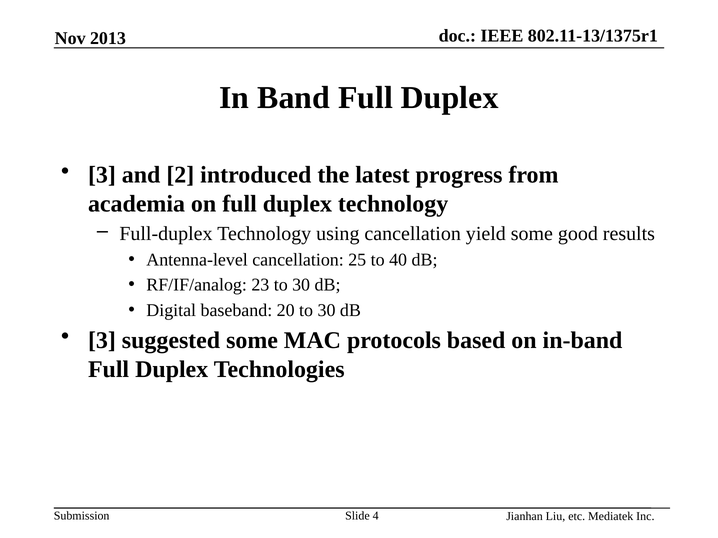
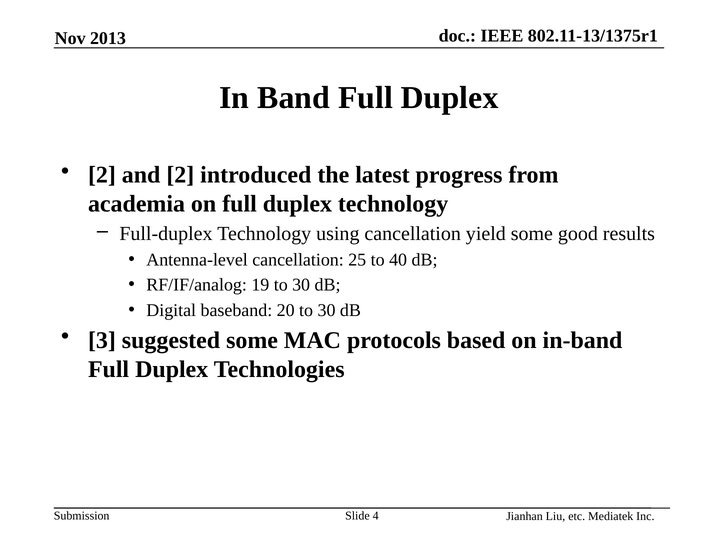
3 at (102, 175): 3 -> 2
23: 23 -> 19
